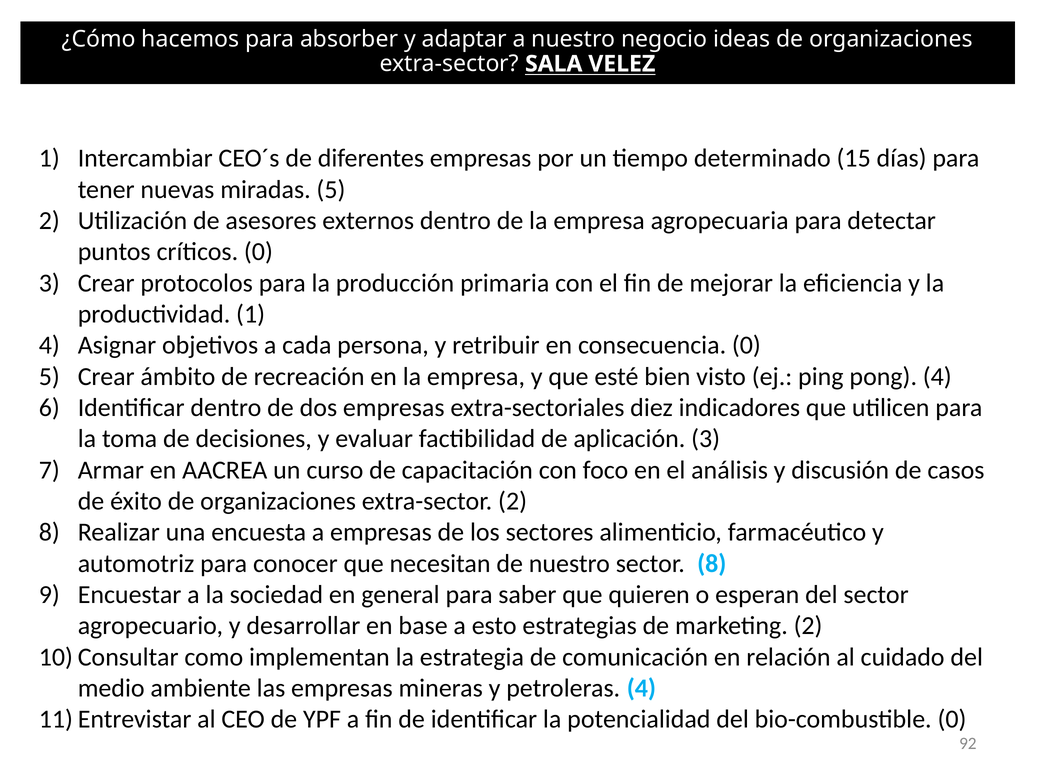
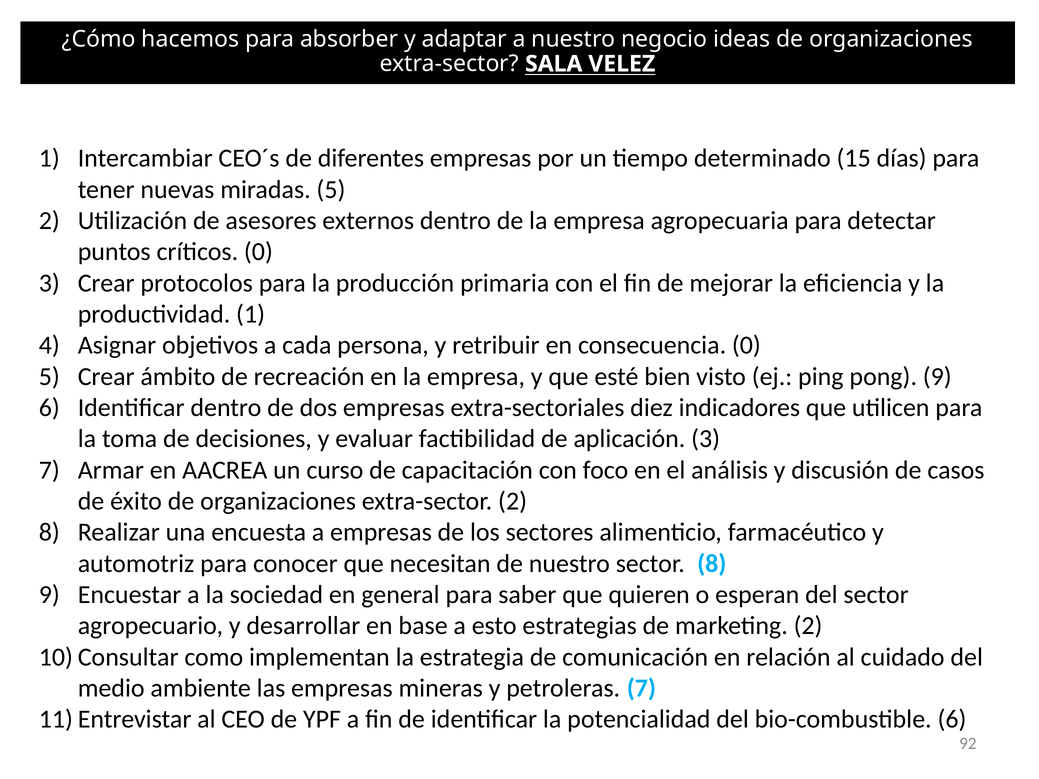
pong 4: 4 -> 9
petroleras 4: 4 -> 7
bio-combustible 0: 0 -> 6
